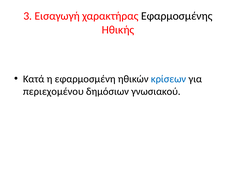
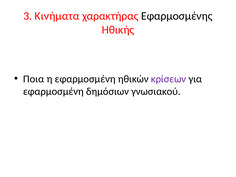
Εισαγωγή: Εισαγωγή -> Κινήματα
Κατά: Κατά -> Ποια
κρίσεων colour: blue -> purple
περιεχομένου at (53, 91): περιεχομένου -> εφαρμοσμένη
